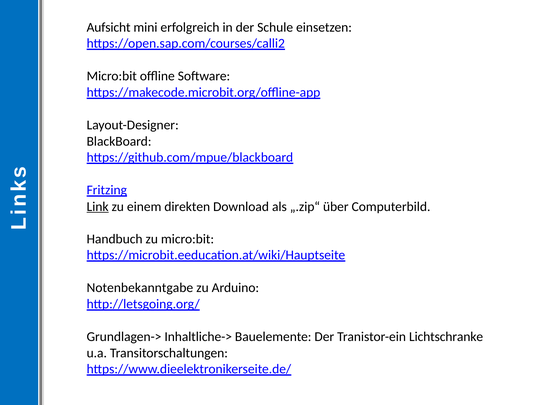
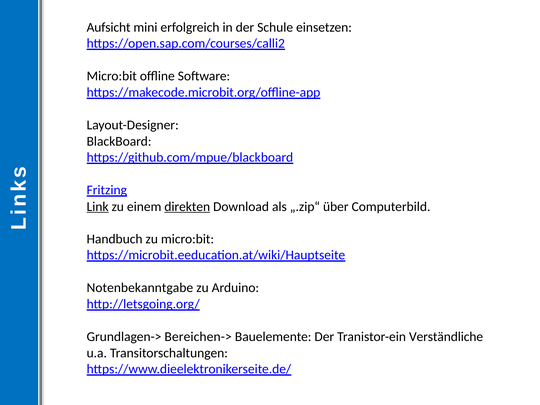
direkten underline: none -> present
Inhaltliche->: Inhaltliche-> -> Bereichen->
Lichtschranke: Lichtschranke -> Verständliche
